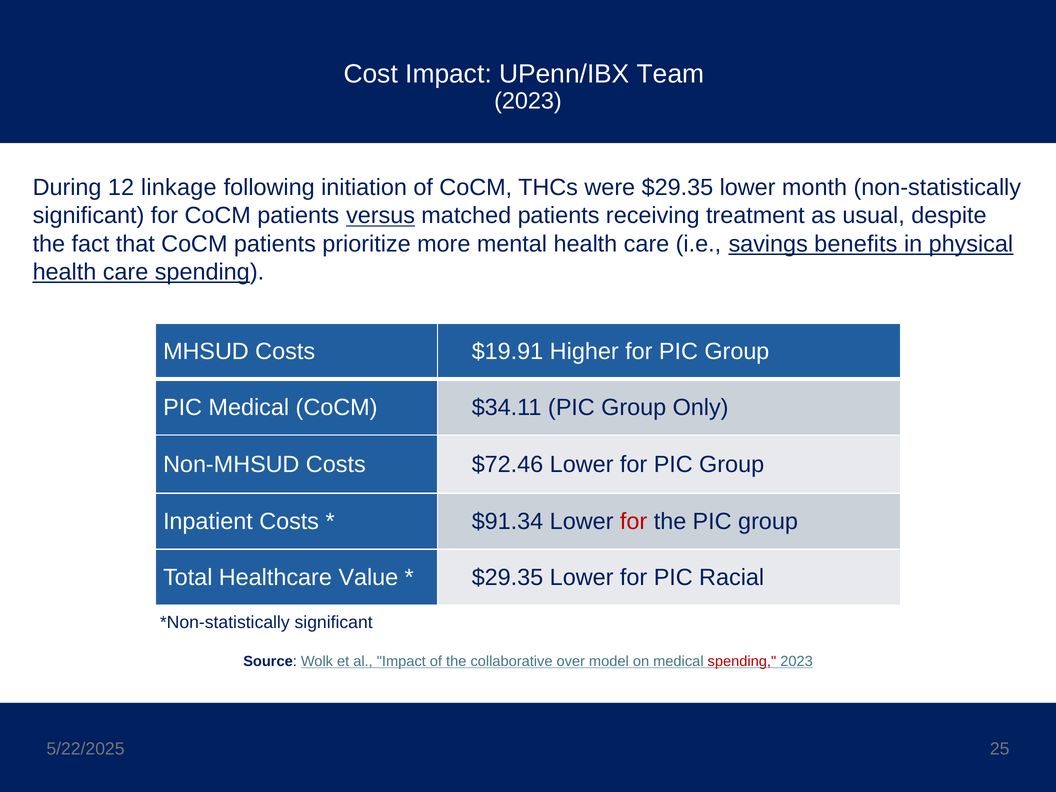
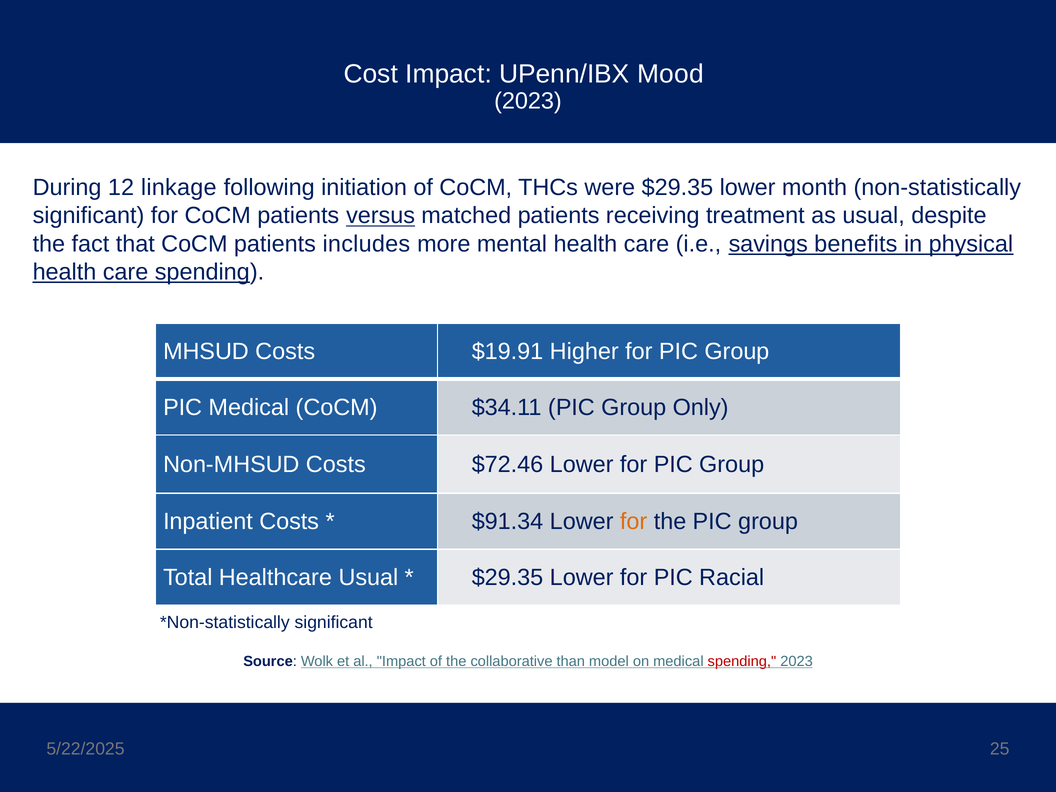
Team: Team -> Mood
prioritize: prioritize -> includes
for at (634, 522) colour: red -> orange
Healthcare Value: Value -> Usual
over: over -> than
